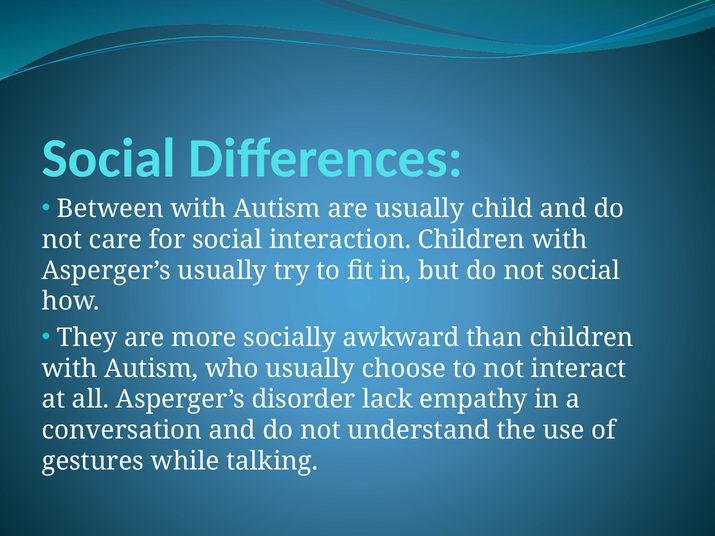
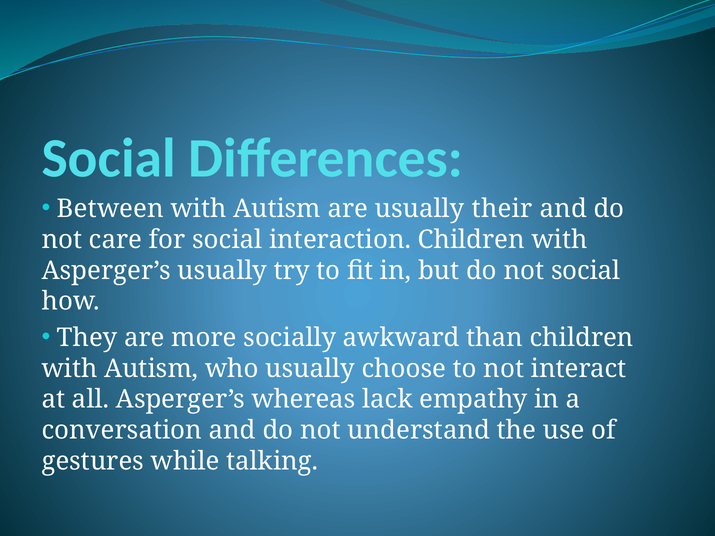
child: child -> their
disorder: disorder -> whereas
